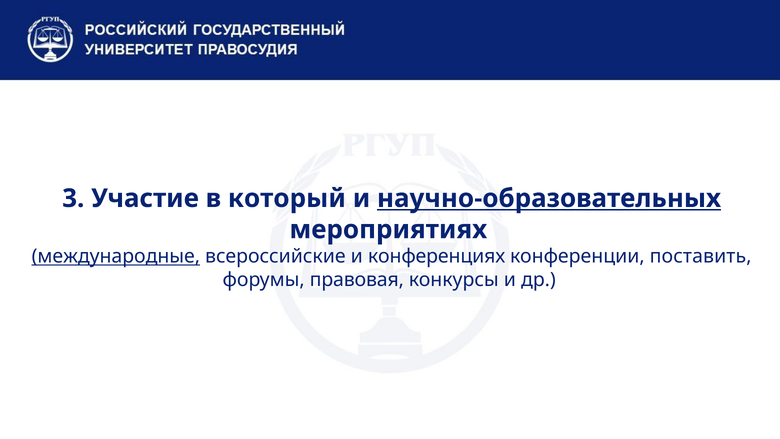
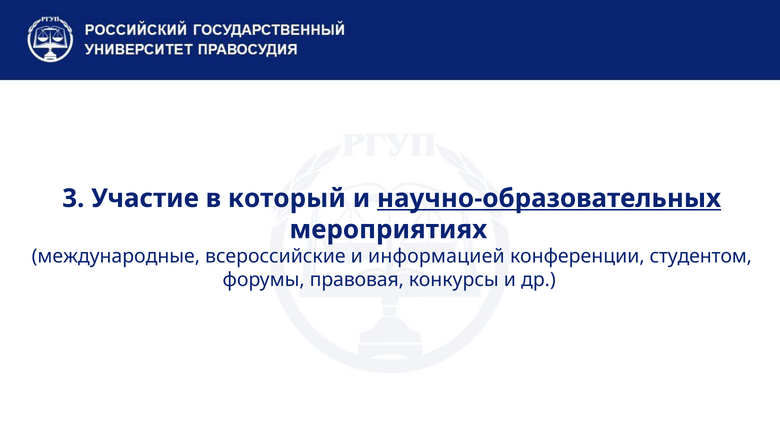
международные underline: present -> none
конференциях: конференциях -> информацией
поставить: поставить -> студентом
